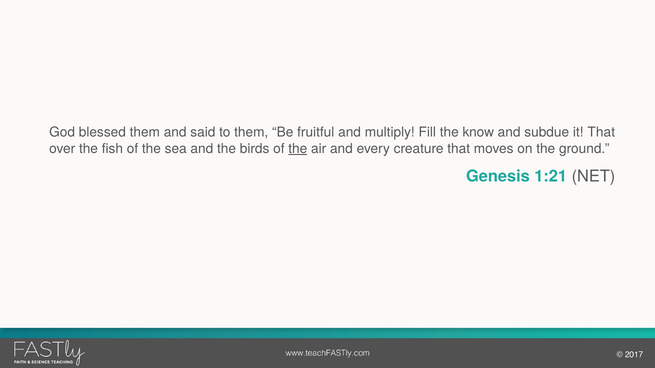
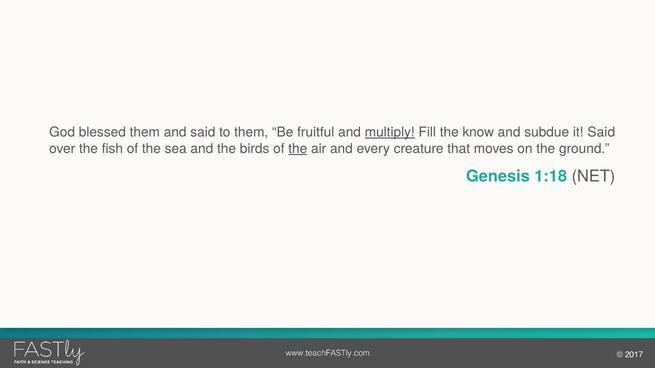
multiply underline: none -> present
it That: That -> Said
1:21: 1:21 -> 1:18
